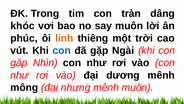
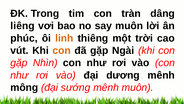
khóc: khóc -> liêng
con at (62, 50) colour: blue -> orange
nhưng: nhưng -> sướng
